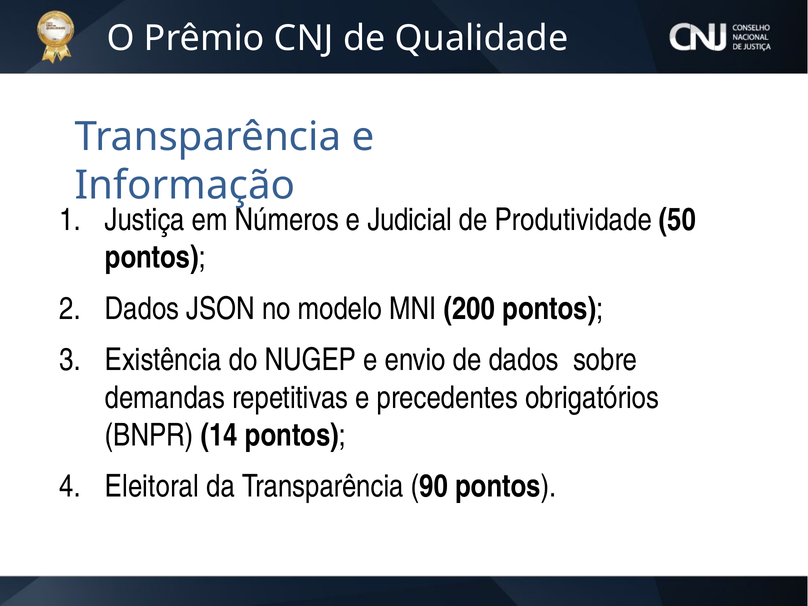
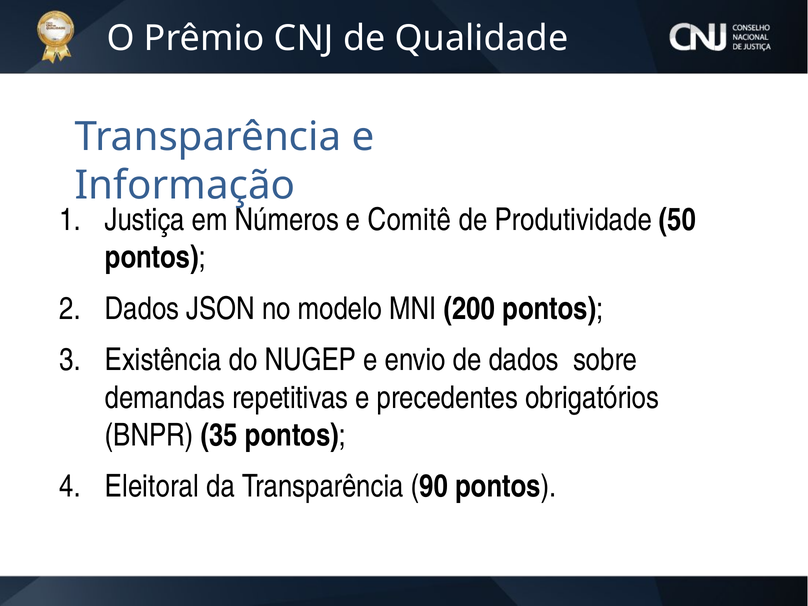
Judicial: Judicial -> Comitê
14: 14 -> 35
